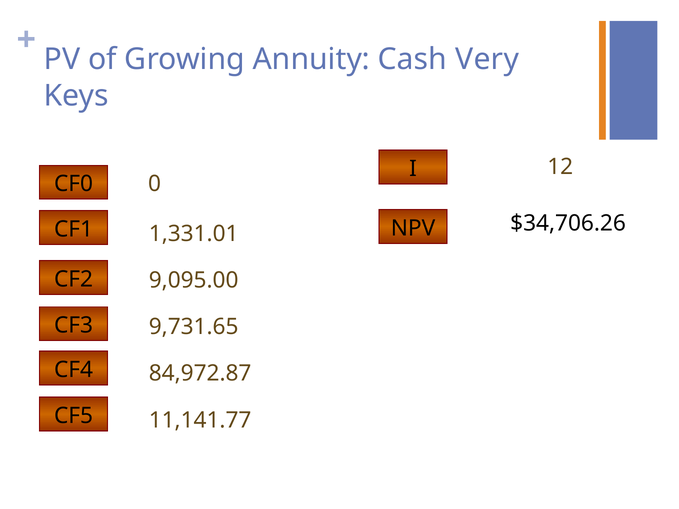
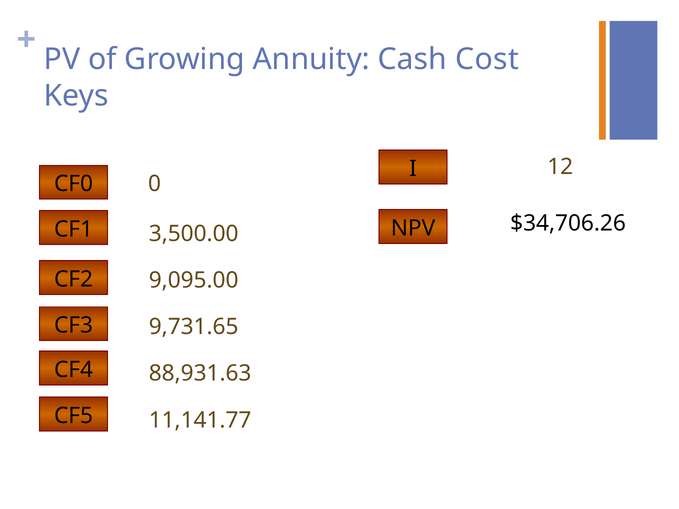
Very: Very -> Cost
1,331.01: 1,331.01 -> 3,500.00
84,972.87: 84,972.87 -> 88,931.63
